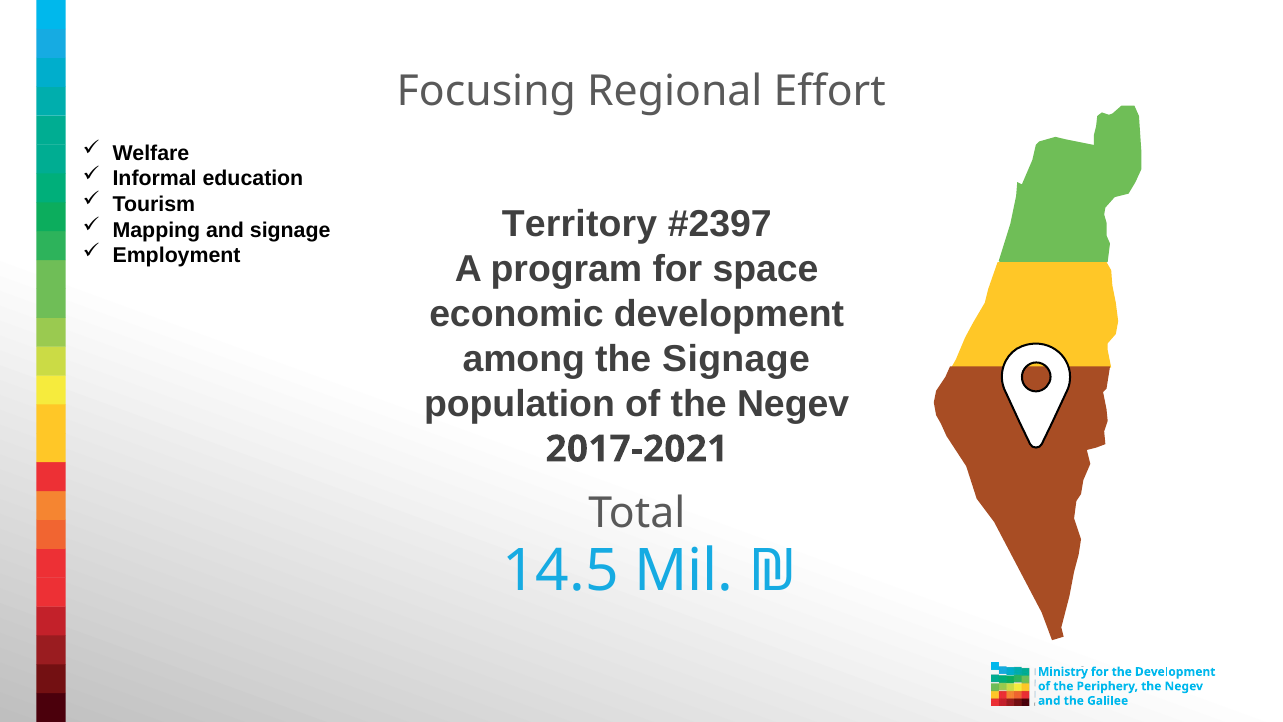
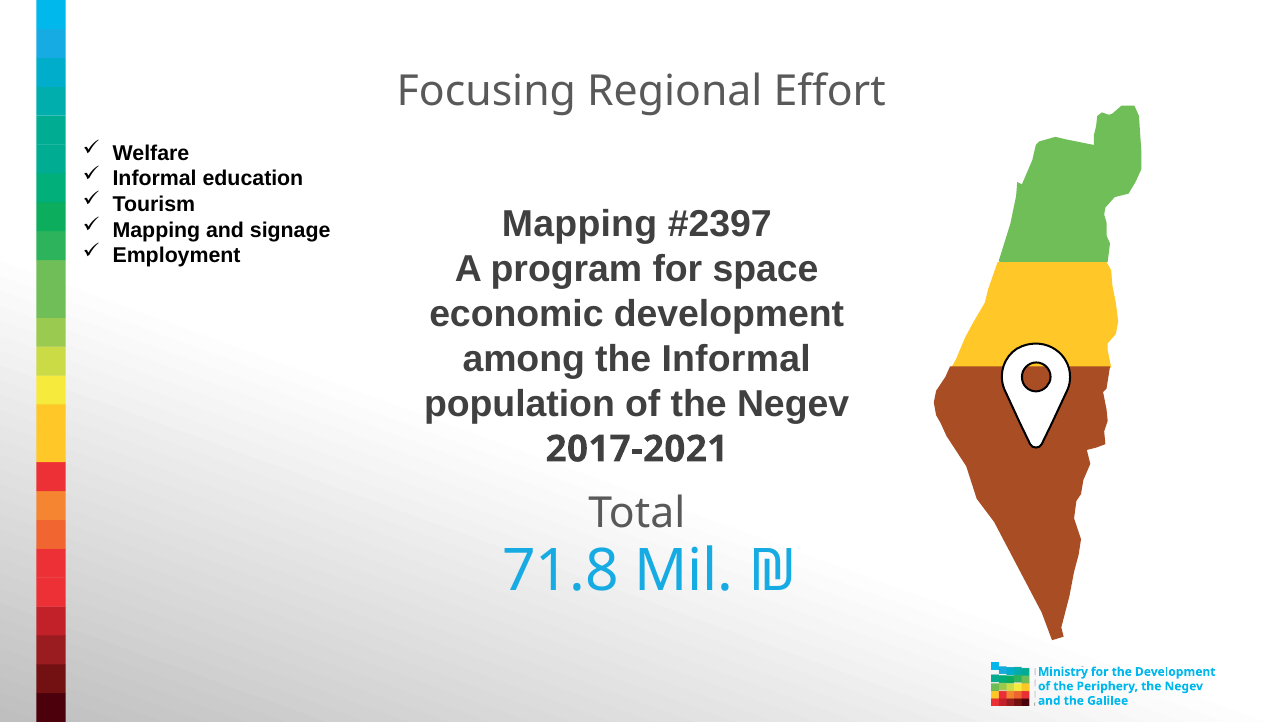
Territory at (580, 224): Territory -> Mapping
the Signage: Signage -> Informal
14.5: 14.5 -> 71.8
